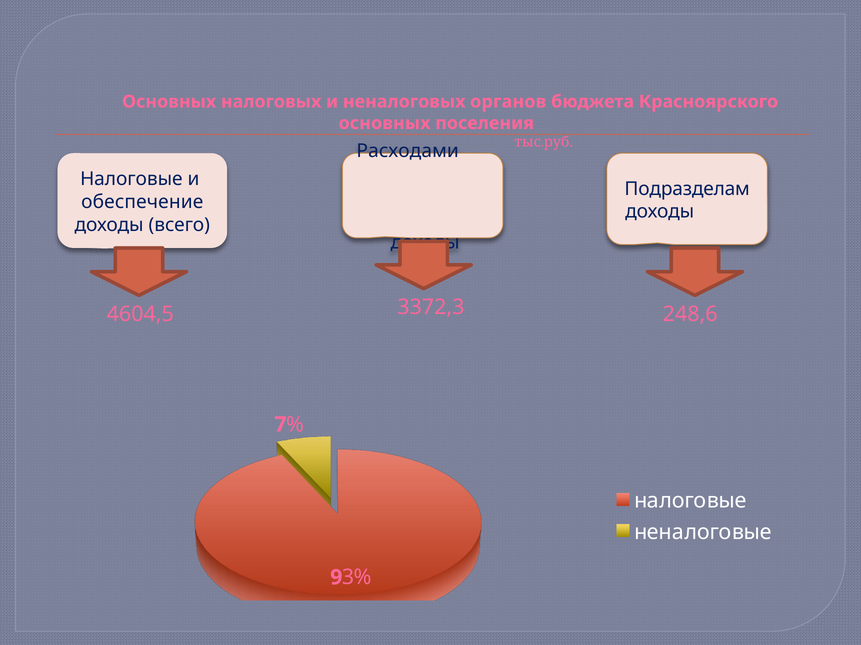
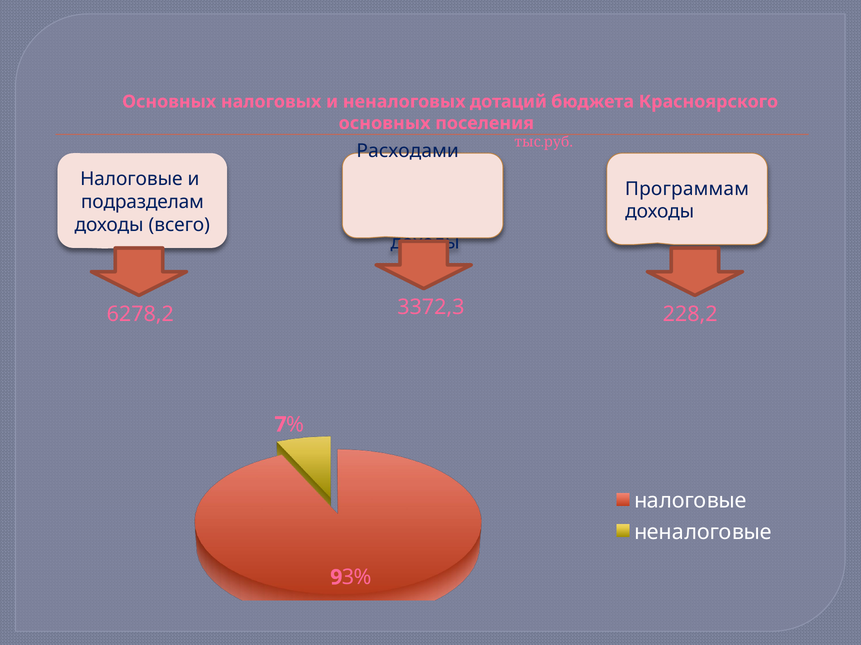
органов: органов -> дотаций
Подразделам: Подразделам -> Программам
обеспечение: обеспечение -> подразделам
4604,5: 4604,5 -> 6278,2
248,6: 248,6 -> 228,2
